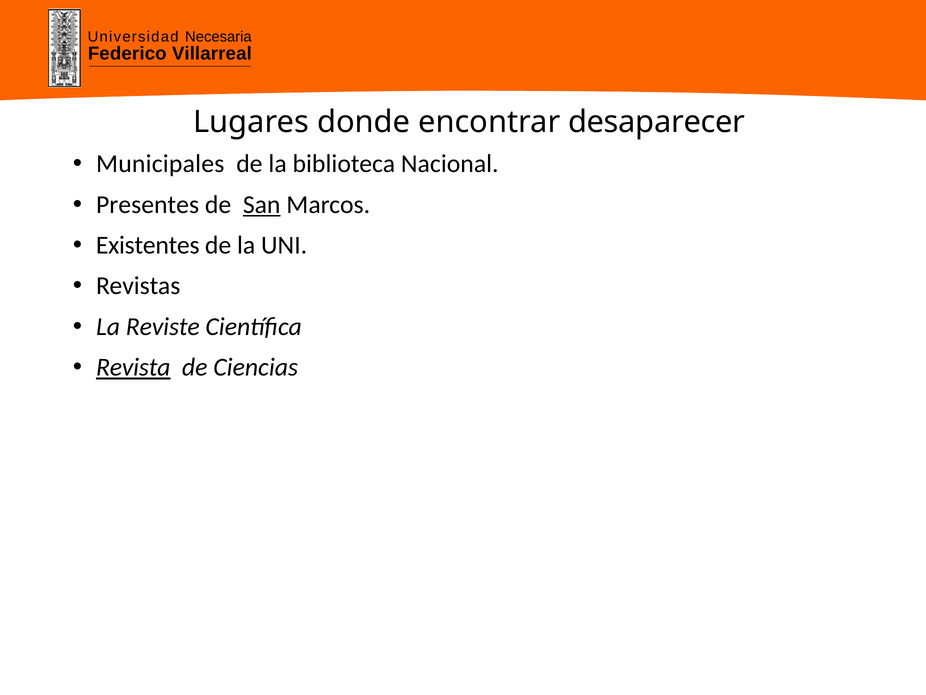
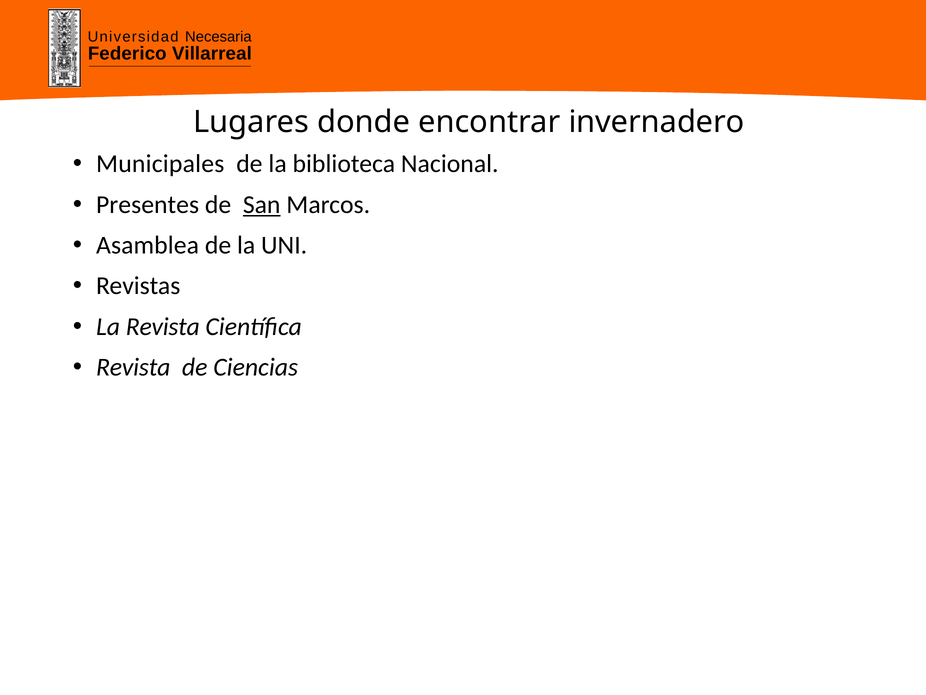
desaparecer: desaparecer -> invernadero
Existentes: Existentes -> Asamblea
La Reviste: Reviste -> Revista
Revista at (133, 367) underline: present -> none
